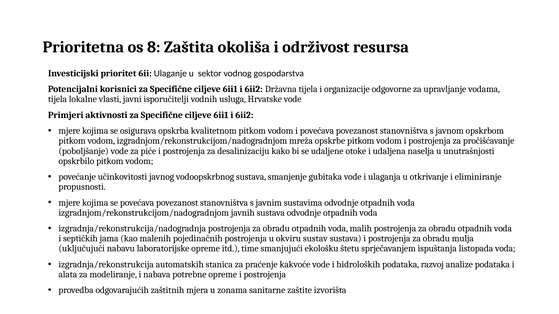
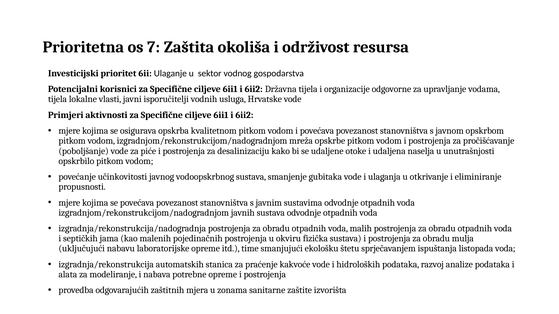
8: 8 -> 7
sustav: sustav -> fizička
